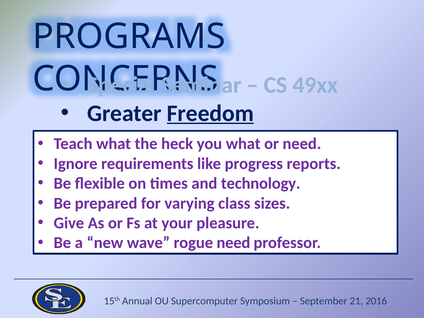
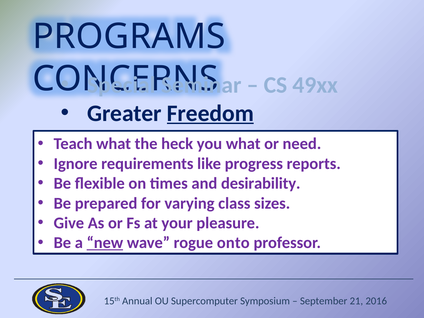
technology: technology -> desirability
new underline: none -> present
rogue need: need -> onto
